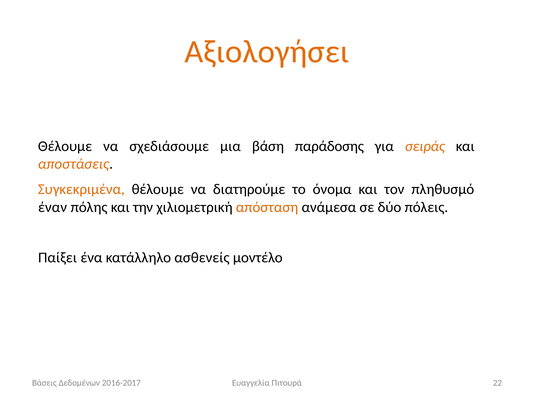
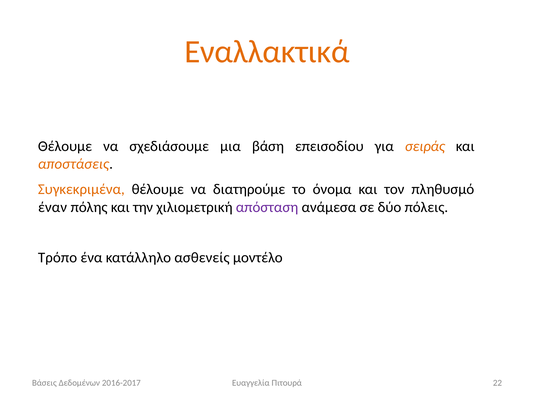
Αξιολογήσει: Αξιολογήσει -> Εναλλακτικά
παράδοσης: παράδοσης -> επεισοδίου
απόσταση colour: orange -> purple
Παίξει: Παίξει -> Τρόπο
